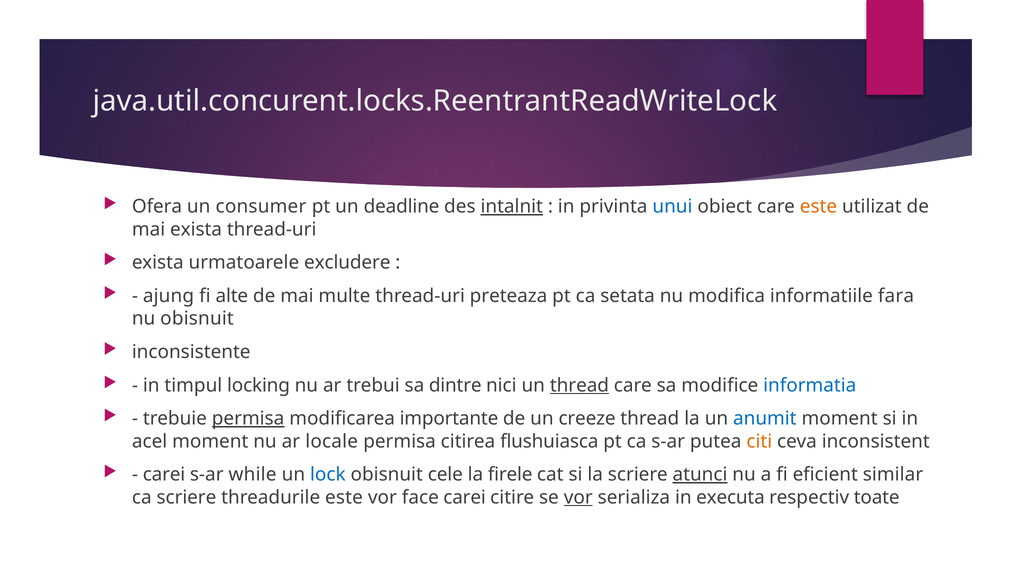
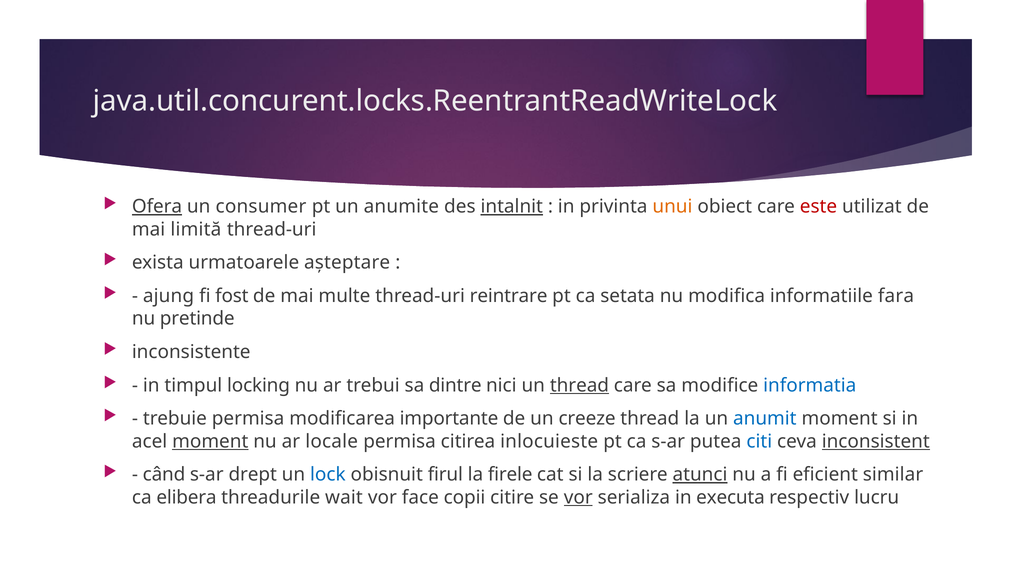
Ofera underline: none -> present
deadline: deadline -> anumite
unui colour: blue -> orange
este at (818, 207) colour: orange -> red
mai exista: exista -> limită
excludere: excludere -> așteptare
alte: alte -> fost
preteaza: preteaza -> reintrare
nu obisnuit: obisnuit -> pretinde
permisa at (248, 419) underline: present -> none
moment at (210, 442) underline: none -> present
flushuiasca: flushuiasca -> inlocuieste
citi colour: orange -> blue
inconsistent underline: none -> present
carei at (164, 475): carei -> când
while: while -> drept
cele: cele -> firul
ca scriere: scriere -> elibera
threadurile este: este -> wait
face carei: carei -> copii
toate: toate -> lucru
